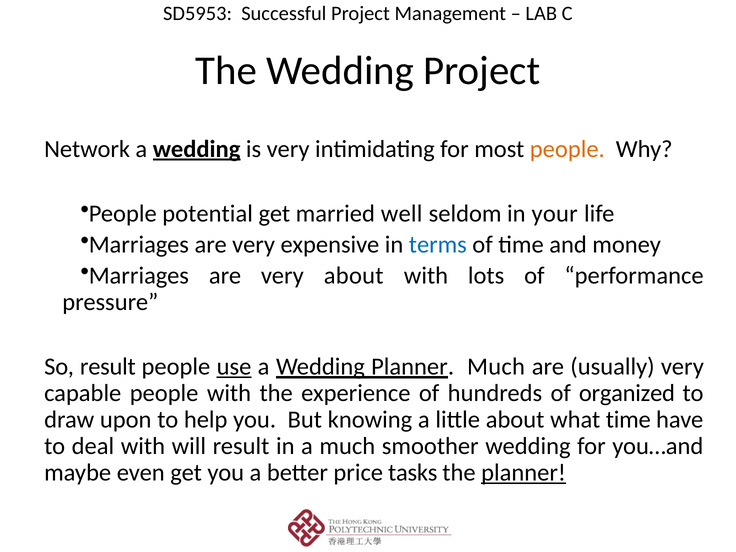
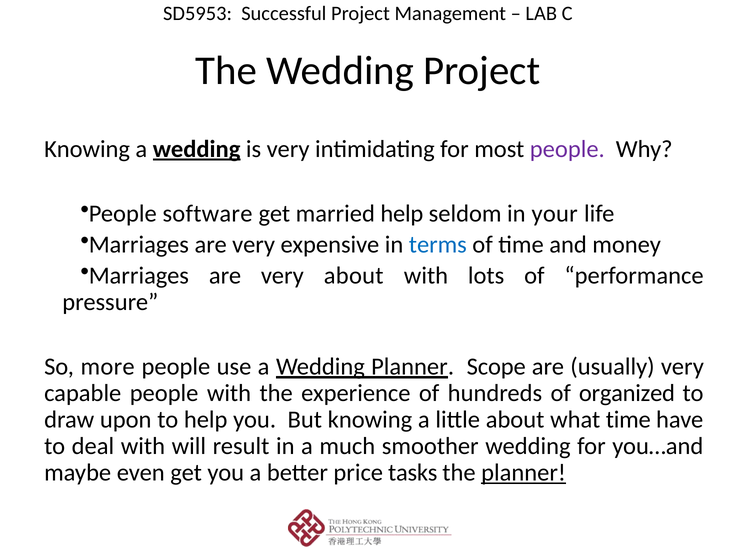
Network at (87, 149): Network -> Knowing
people at (567, 149) colour: orange -> purple
potential: potential -> software
married well: well -> help
So result: result -> more
use underline: present -> none
Planner Much: Much -> Scope
